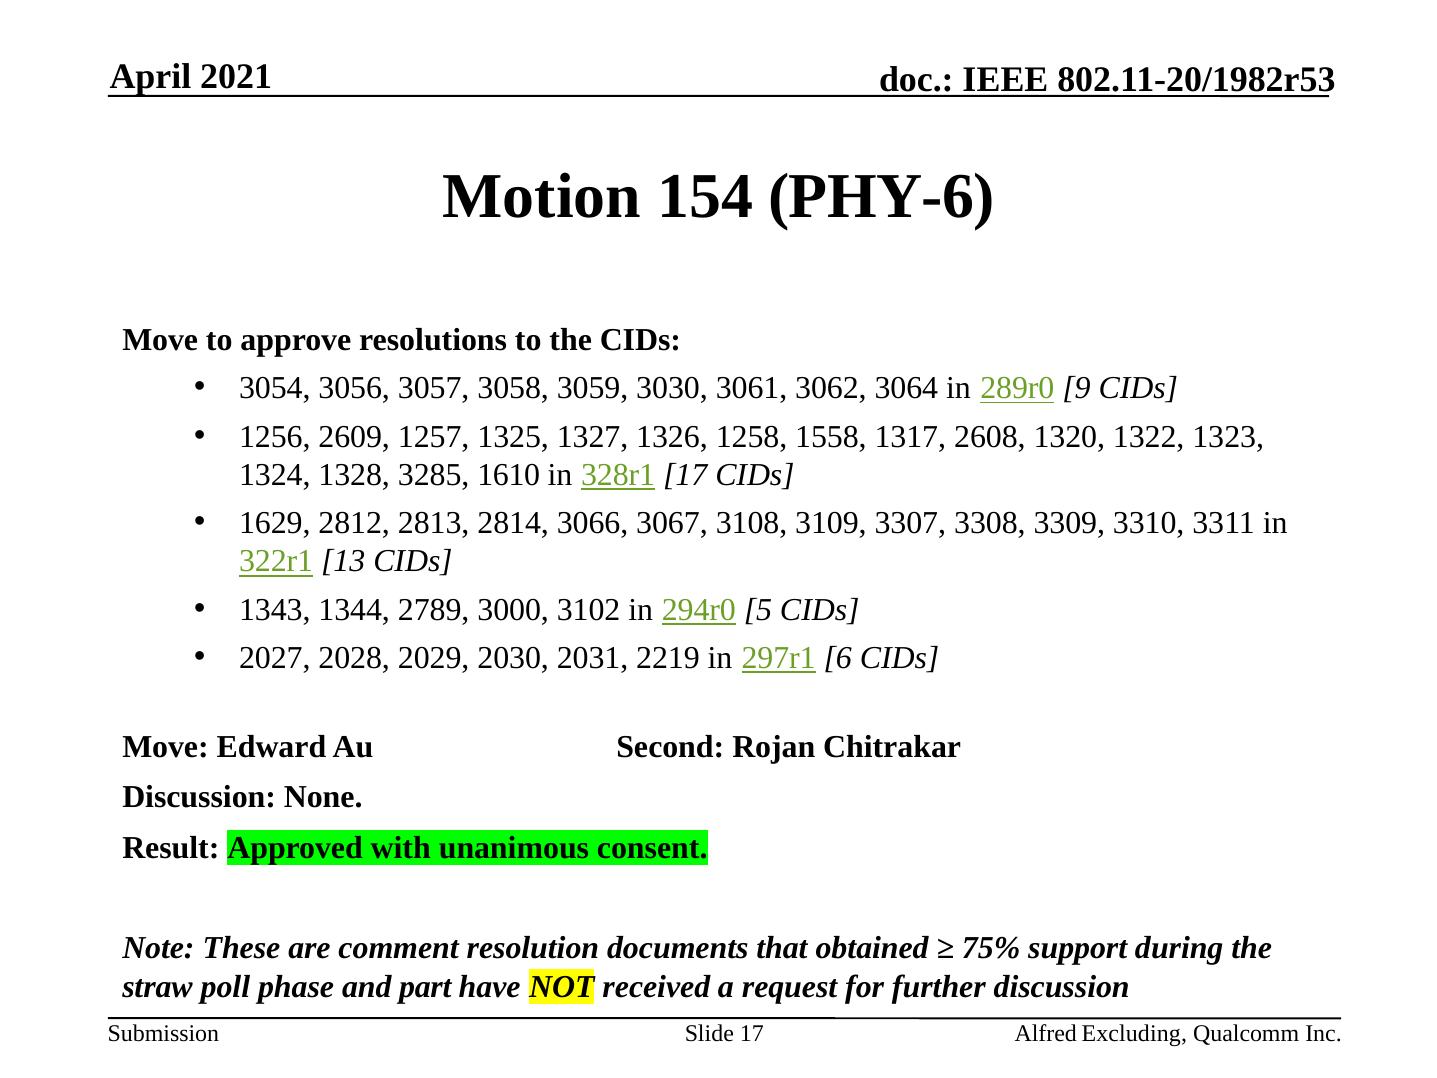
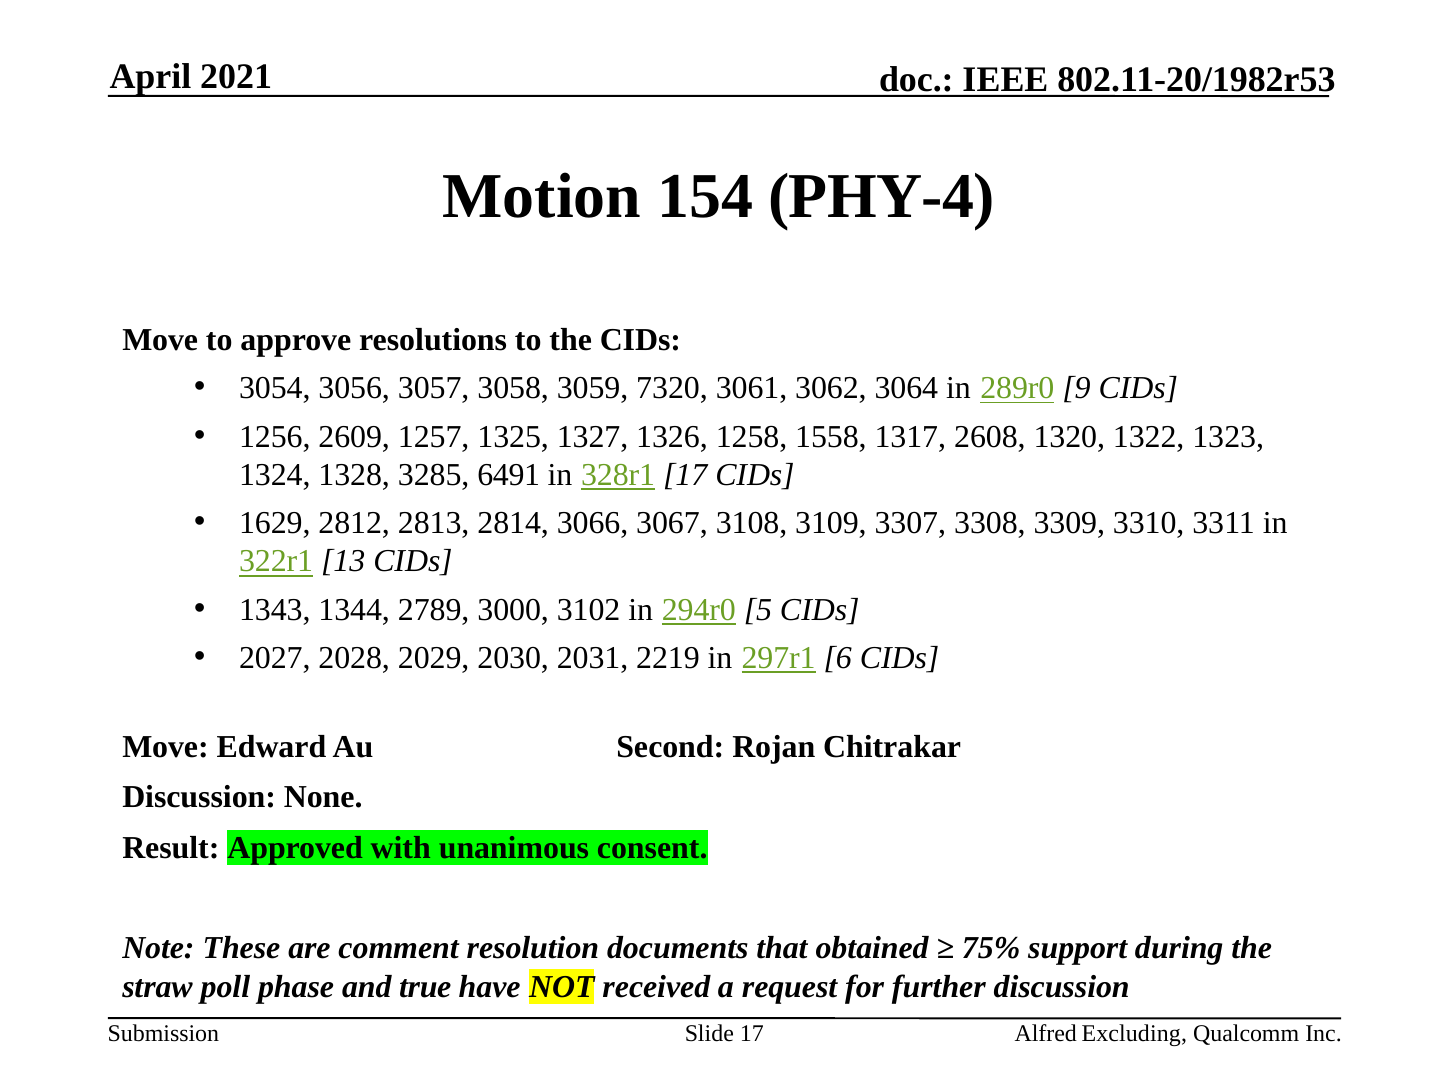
PHY-6: PHY-6 -> PHY-4
3030: 3030 -> 7320
1610: 1610 -> 6491
part: part -> true
